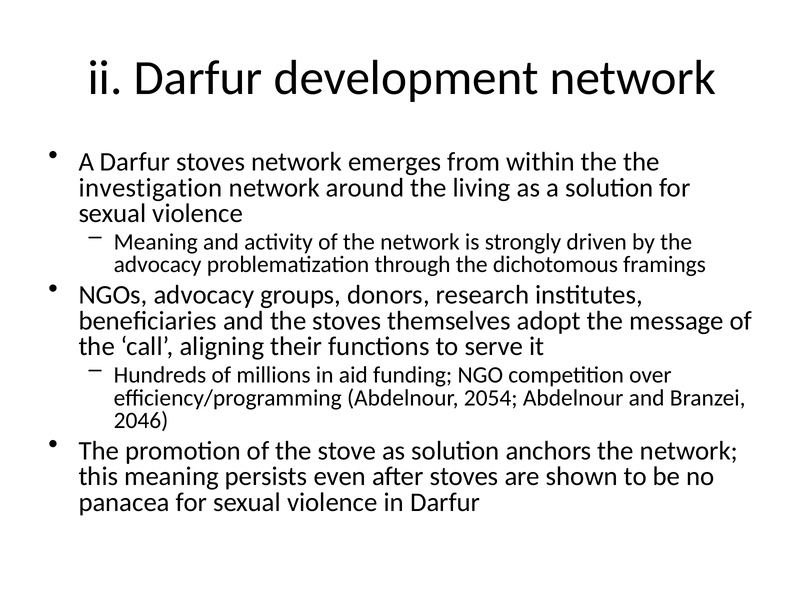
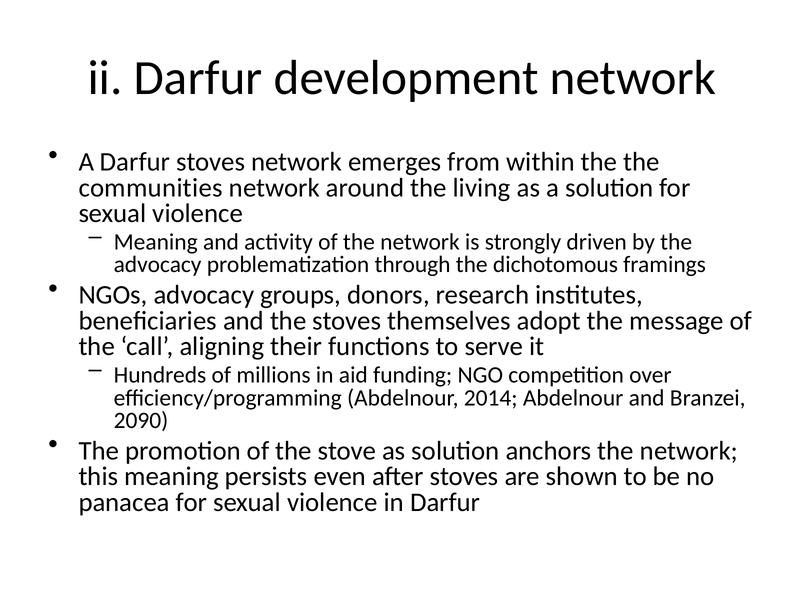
investigation: investigation -> communities
2054: 2054 -> 2014
2046: 2046 -> 2090
